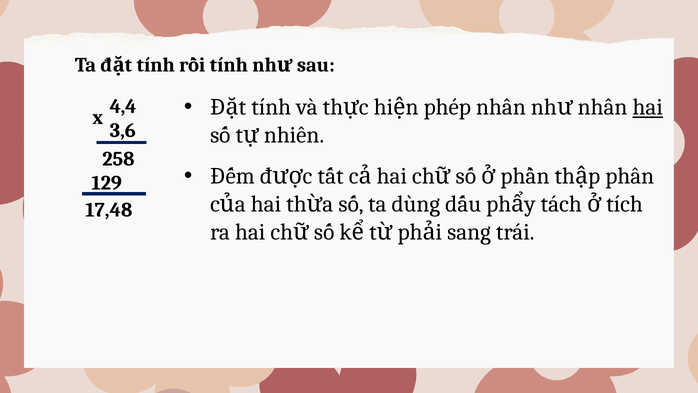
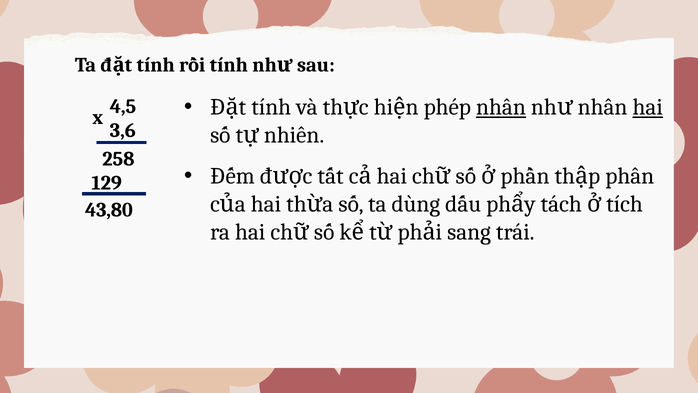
nhân at (501, 107) underline: none -> present
4,4: 4,4 -> 4,5
17,48: 17,48 -> 43,80
